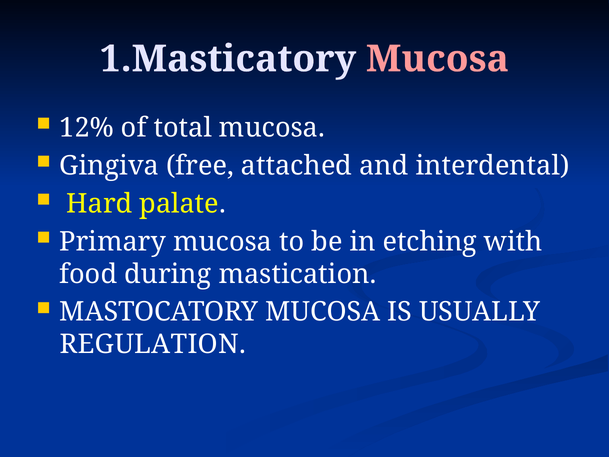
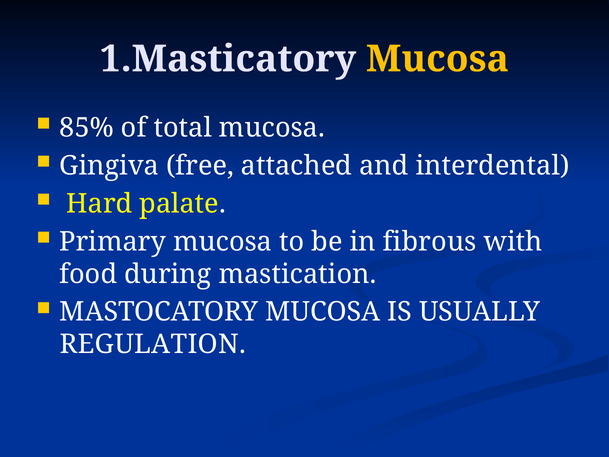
Mucosa at (437, 59) colour: pink -> yellow
12%: 12% -> 85%
etching: etching -> fibrous
